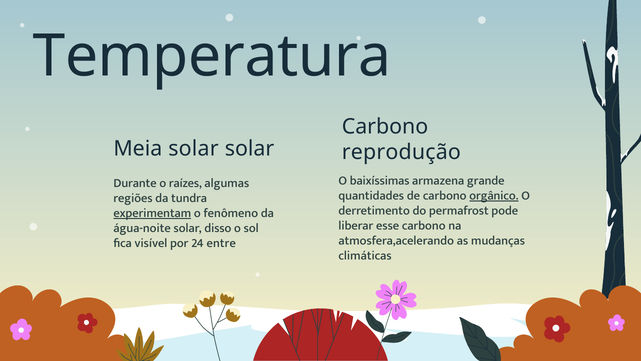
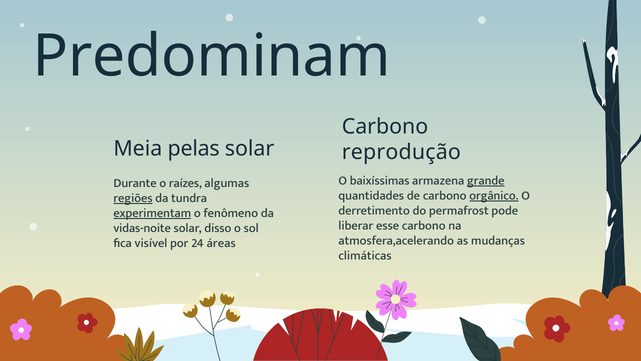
Temperatura: Temperatura -> Predominam
Meia solar: solar -> pelas
grande underline: none -> present
regiões underline: none -> present
água-noite: água-noite -> vidas-noite
entre: entre -> áreas
